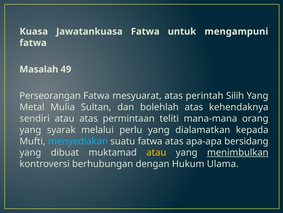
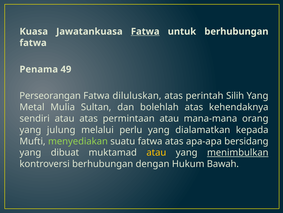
Fatwa at (145, 31) underline: none -> present
untuk mengampuni: mengampuni -> berhubungan
Masalah: Masalah -> Penama
mesyuarat: mesyuarat -> diluluskan
permintaan teliti: teliti -> atau
syarak: syarak -> julung
menyediakan colour: light blue -> light green
Ulama: Ulama -> Bawah
